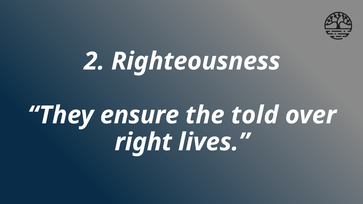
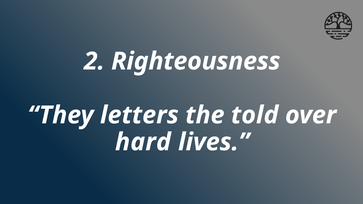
ensure: ensure -> letters
right: right -> hard
